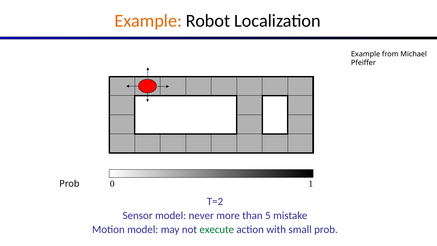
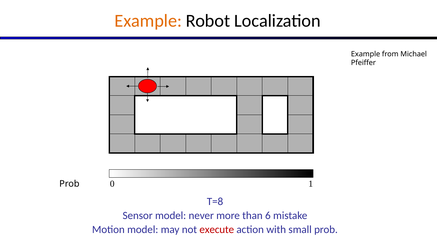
T=2: T=2 -> T=8
5: 5 -> 6
execute colour: green -> red
